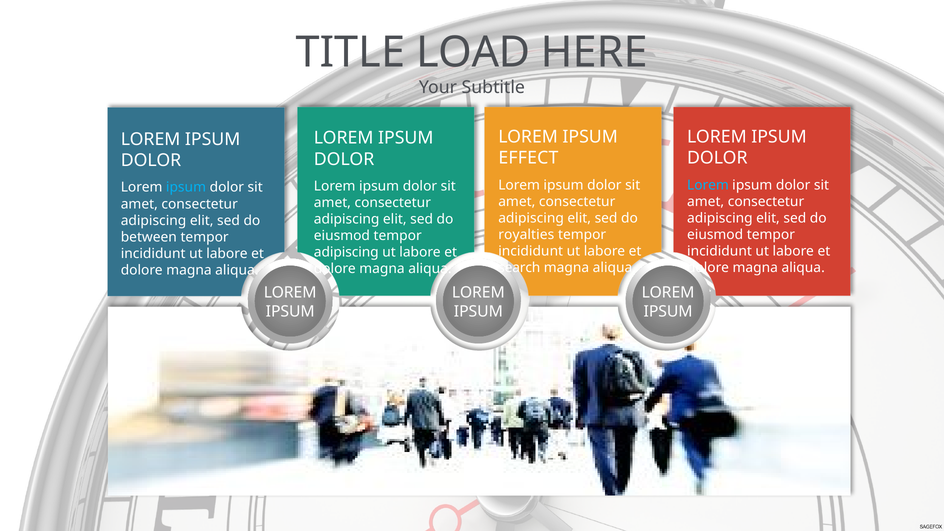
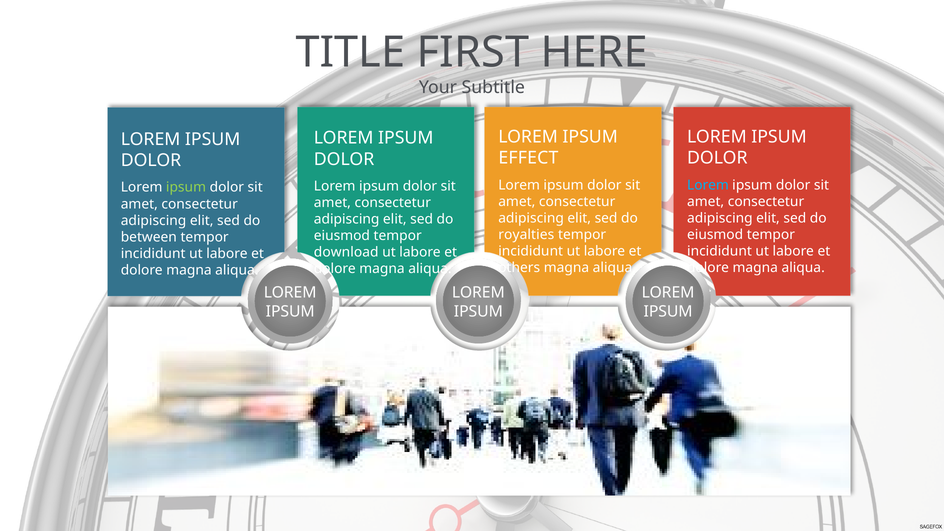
LOAD: LOAD -> FIRST
ipsum at (186, 187) colour: light blue -> light green
adipiscing at (346, 252): adipiscing -> download
search: search -> others
